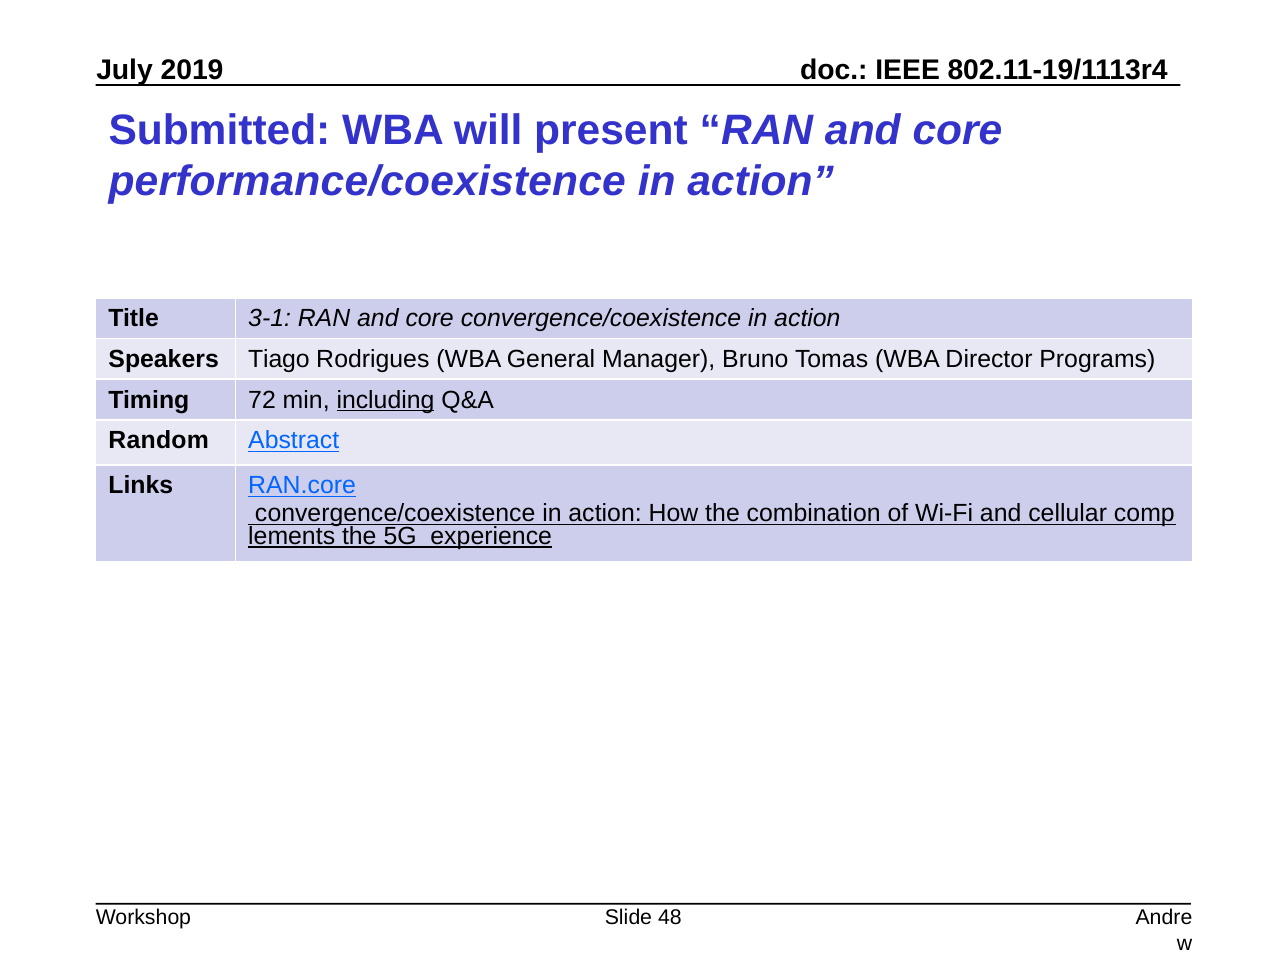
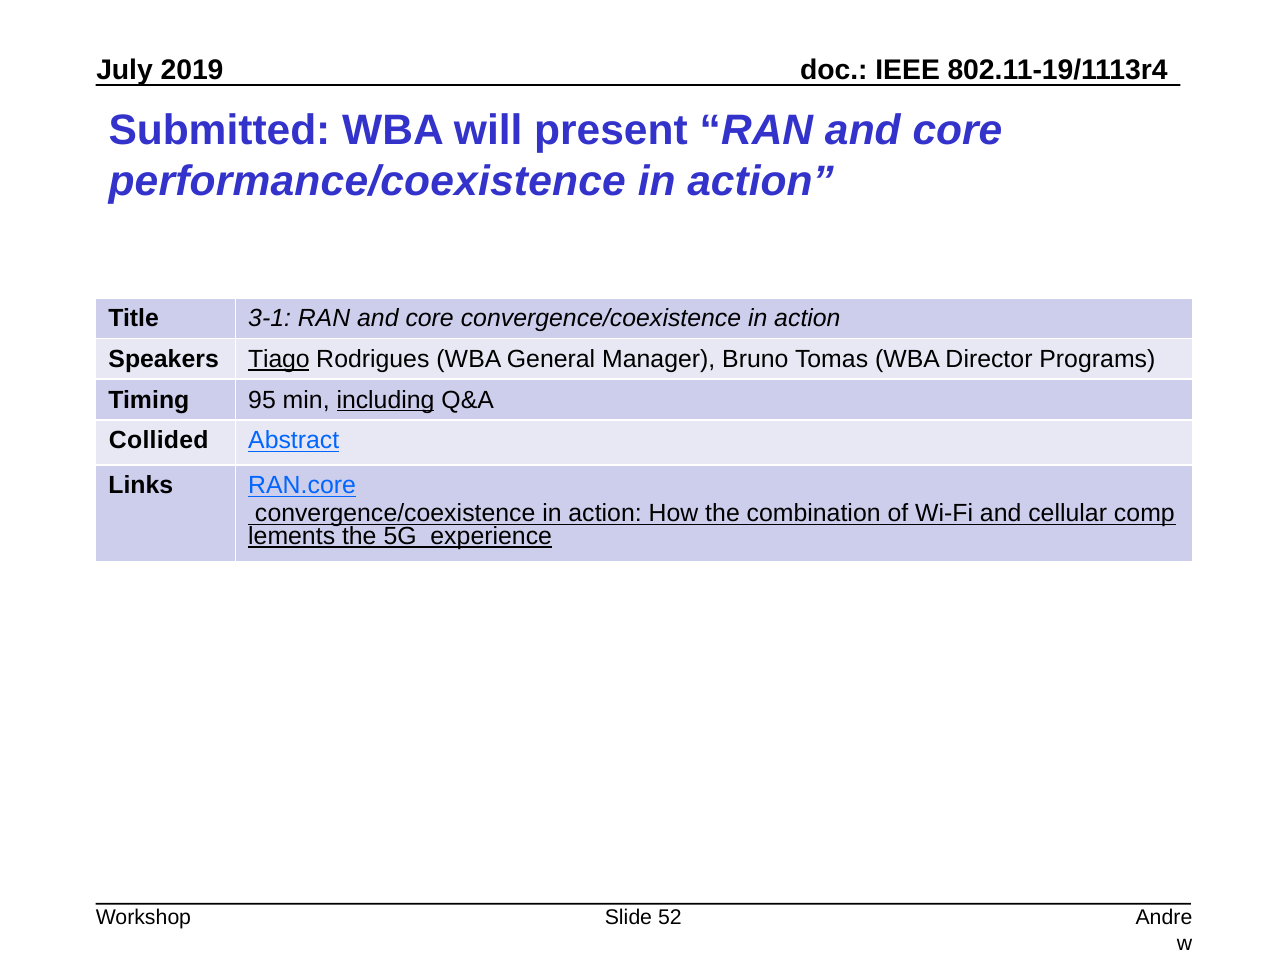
Tiago underline: none -> present
72: 72 -> 95
Random: Random -> Collided
48: 48 -> 52
